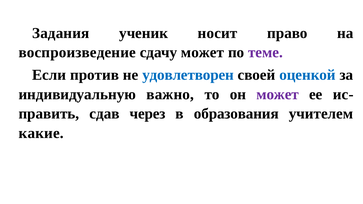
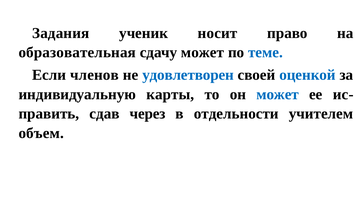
воспроизведение: воспроизведение -> образовательная
теме colour: purple -> blue
против: против -> членов
важно: важно -> карты
может at (278, 94) colour: purple -> blue
образования: образования -> отдельности
какие: какие -> объем
